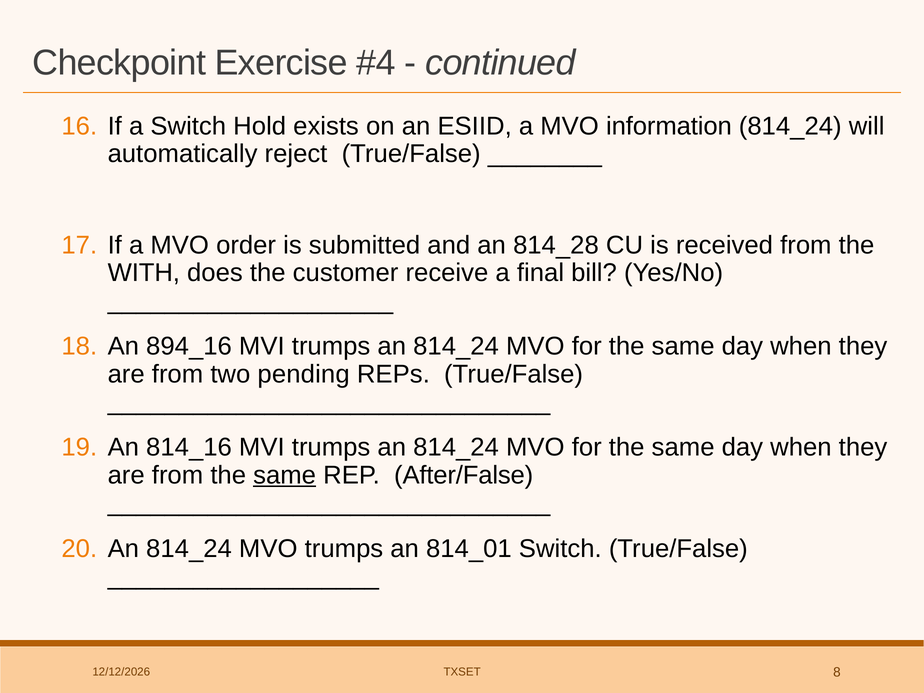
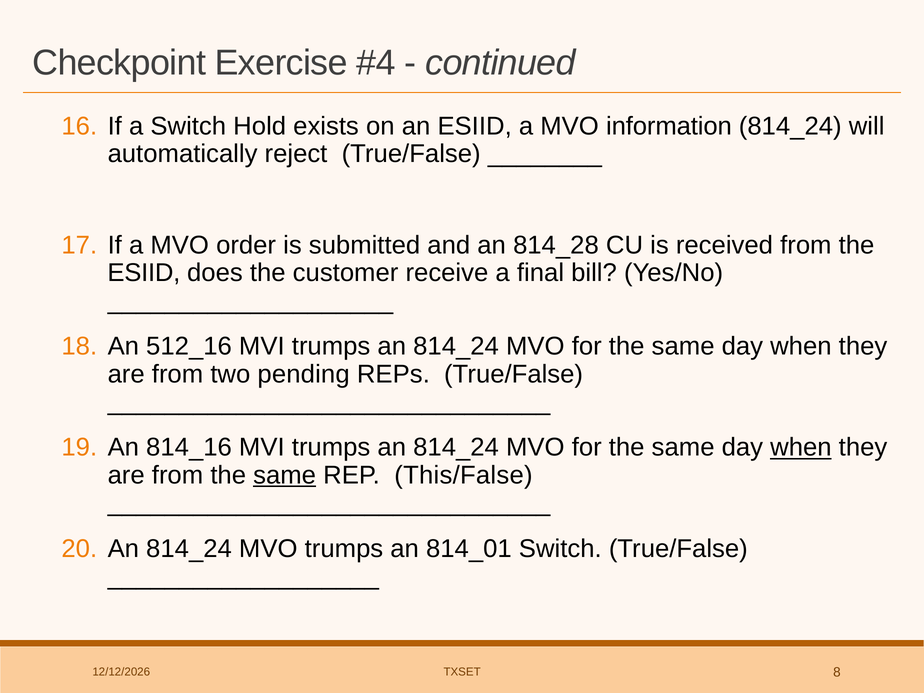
WITH at (144, 273): WITH -> ESIID
894_16: 894_16 -> 512_16
when at (801, 447) underline: none -> present
After/False: After/False -> This/False
